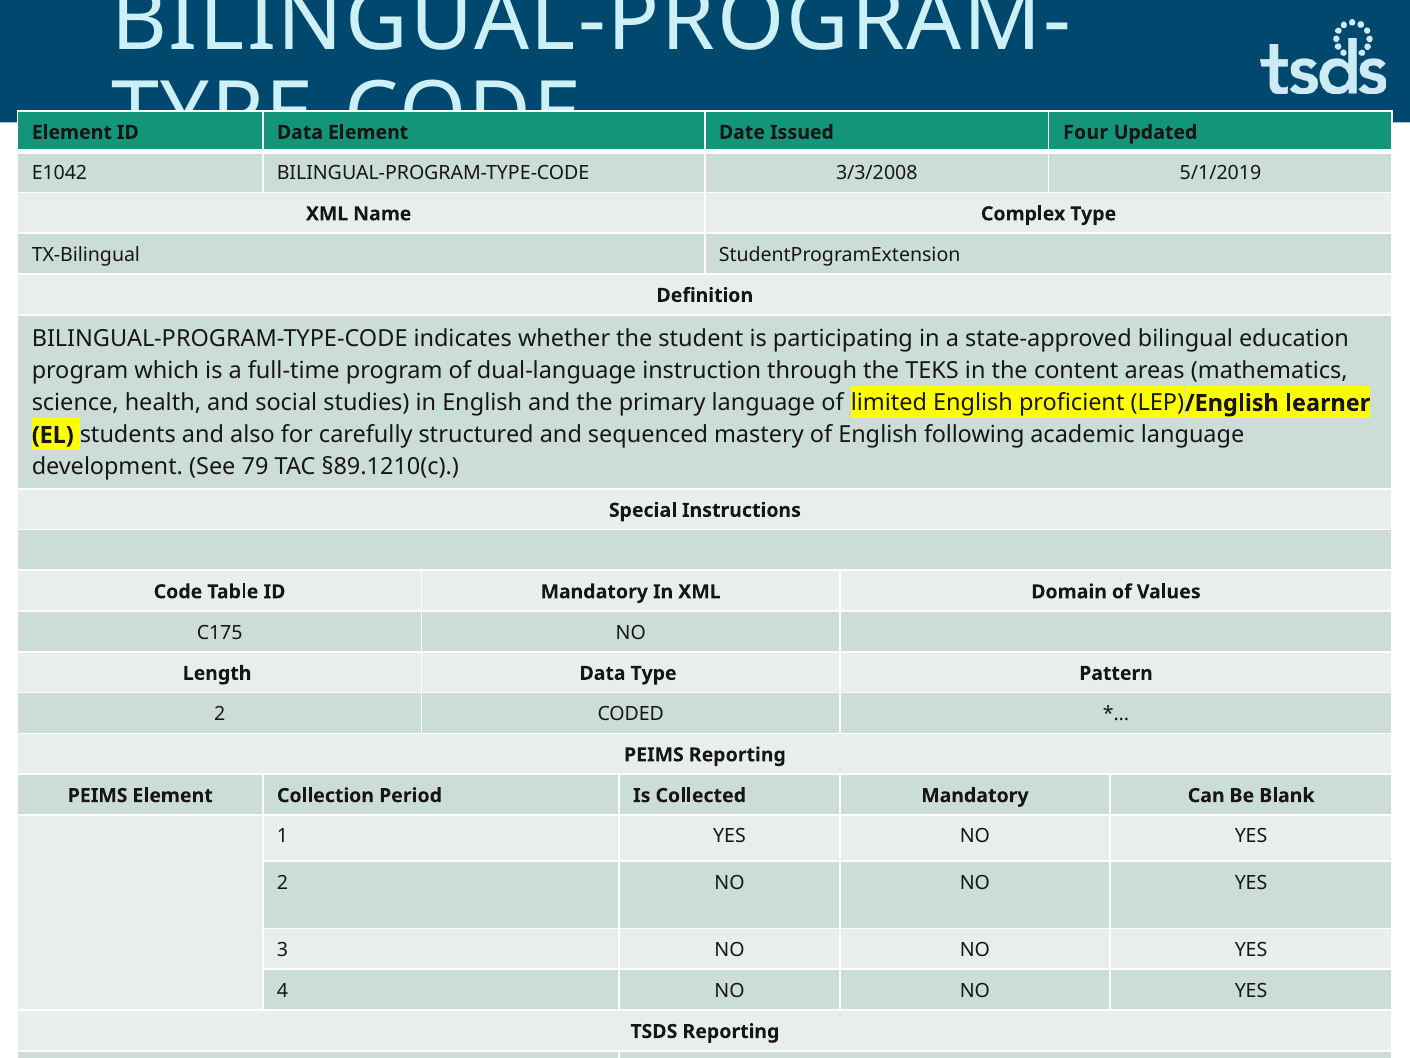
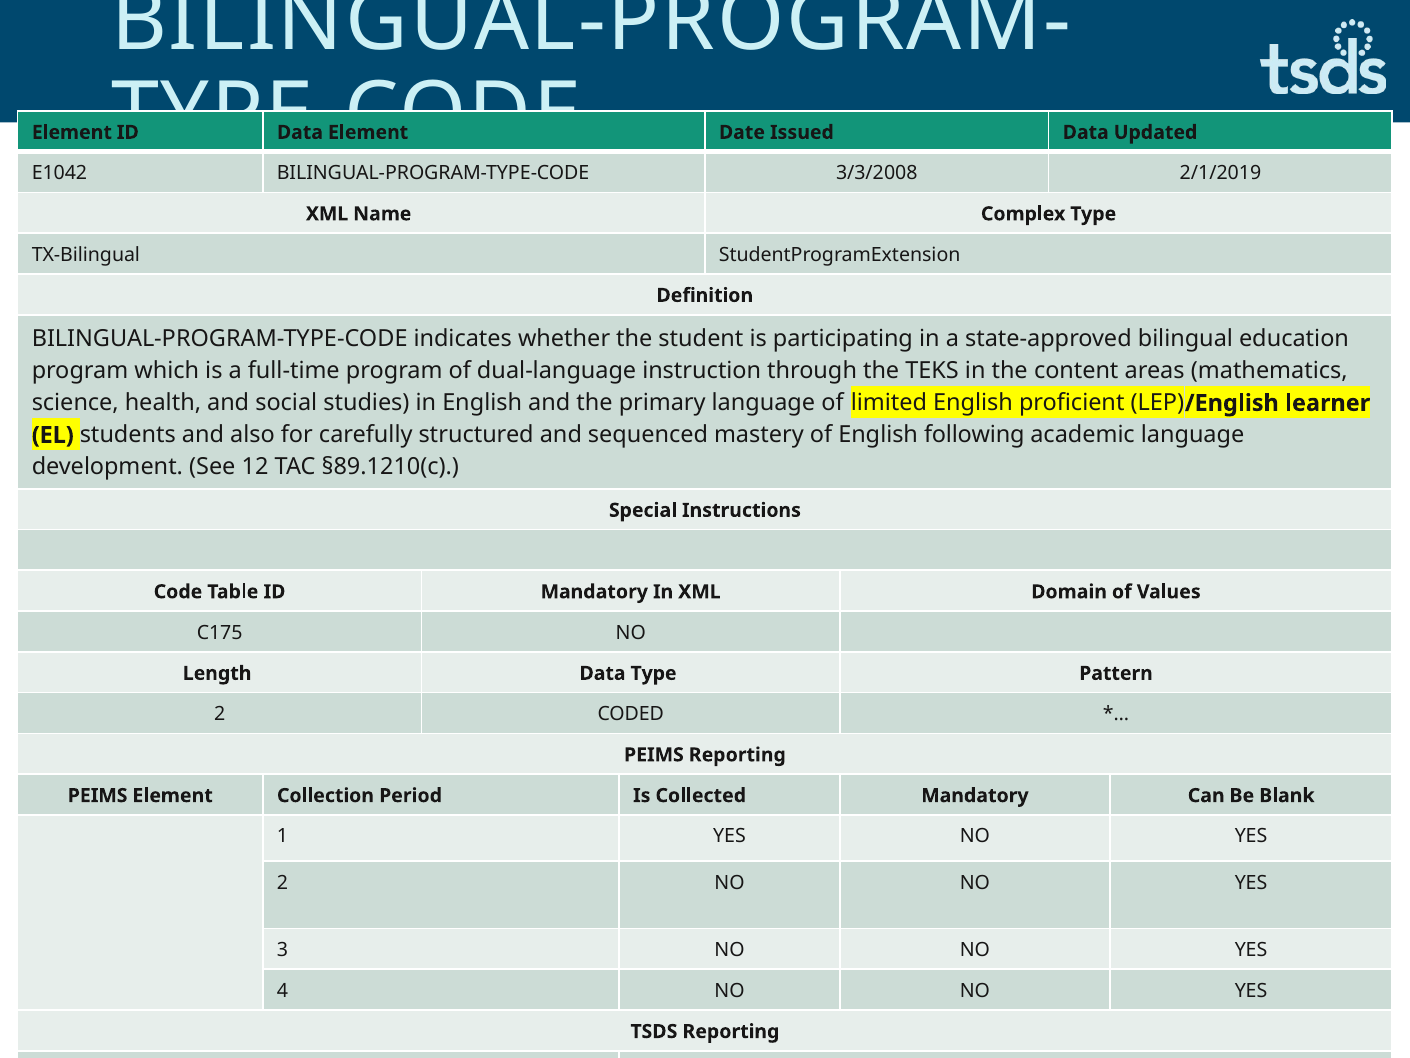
Issued Four: Four -> Data
5/1/2019: 5/1/2019 -> 2/1/2019
79: 79 -> 12
